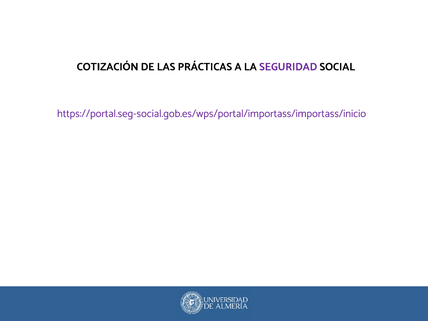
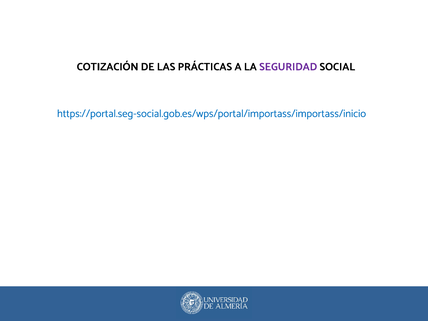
https://portal.seg-social.gob.es/wps/portal/importass/importass/inicio colour: purple -> blue
